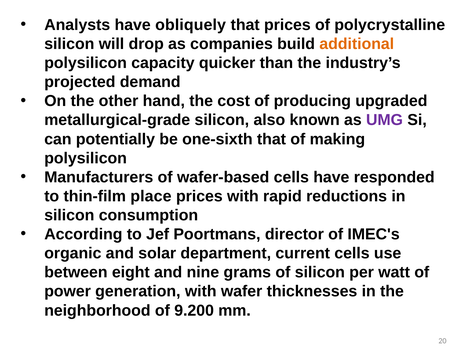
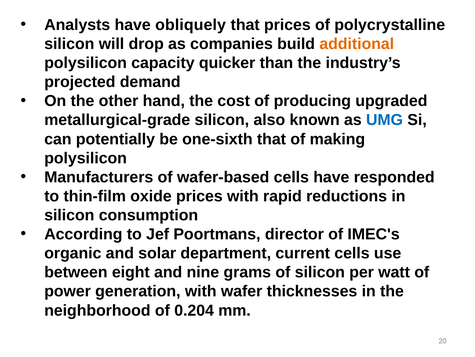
UMG colour: purple -> blue
place: place -> oxide
9.200: 9.200 -> 0.204
